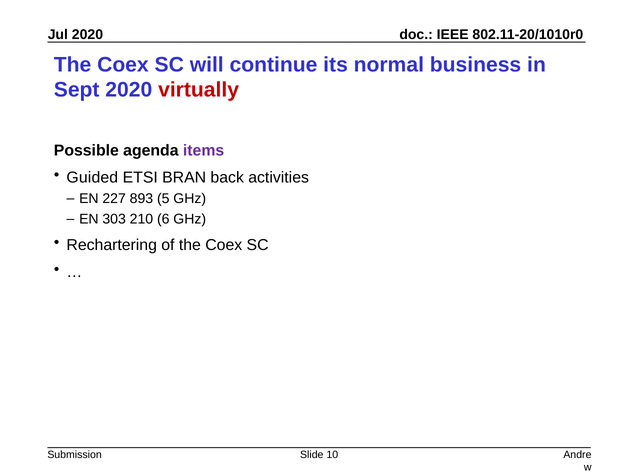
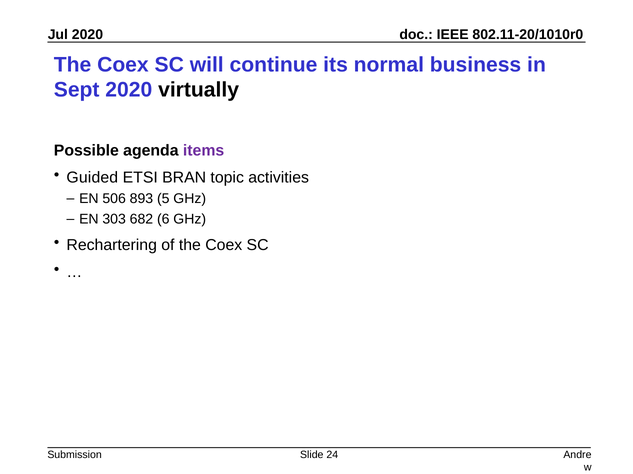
virtually colour: red -> black
back: back -> topic
227: 227 -> 506
210: 210 -> 682
10: 10 -> 24
